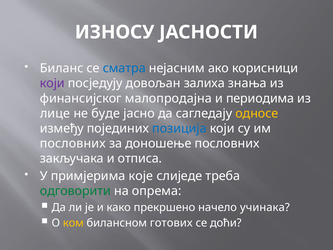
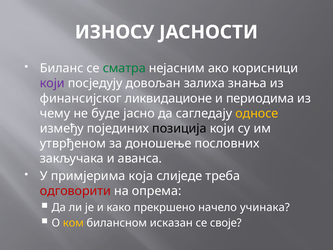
сматра colour: blue -> green
малопродајна: малопродајна -> ликвидационе
лице: лице -> чему
позиција colour: blue -> black
пословних at (73, 143): пословних -> утврђеном
отписа: отписа -> аванса
које: које -> која
одговорити colour: green -> red
готових: готових -> исказан
доћи: доћи -> своје
